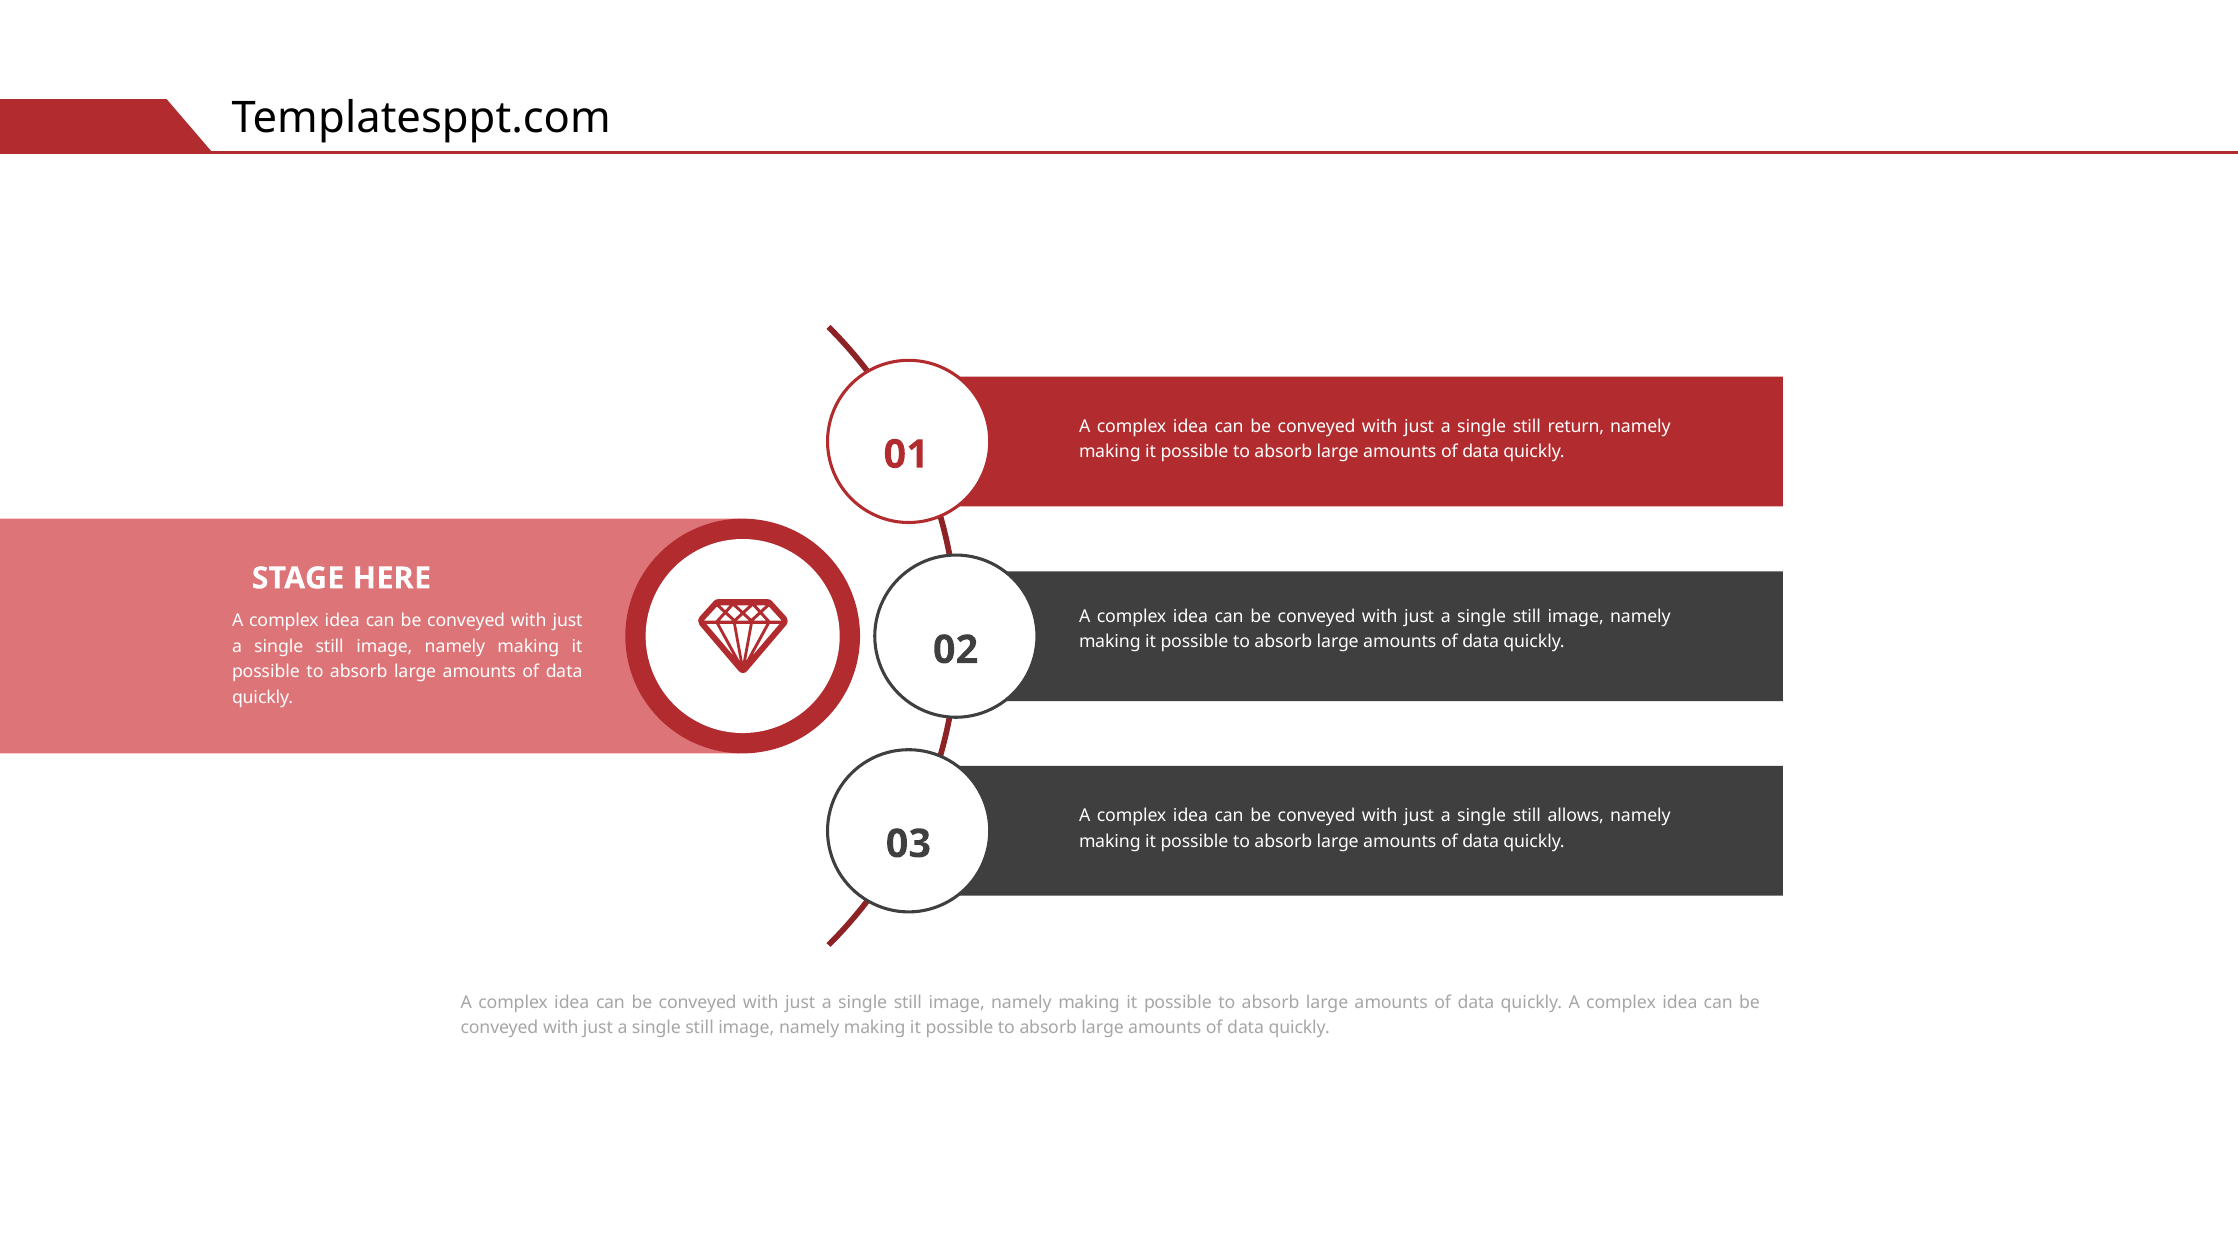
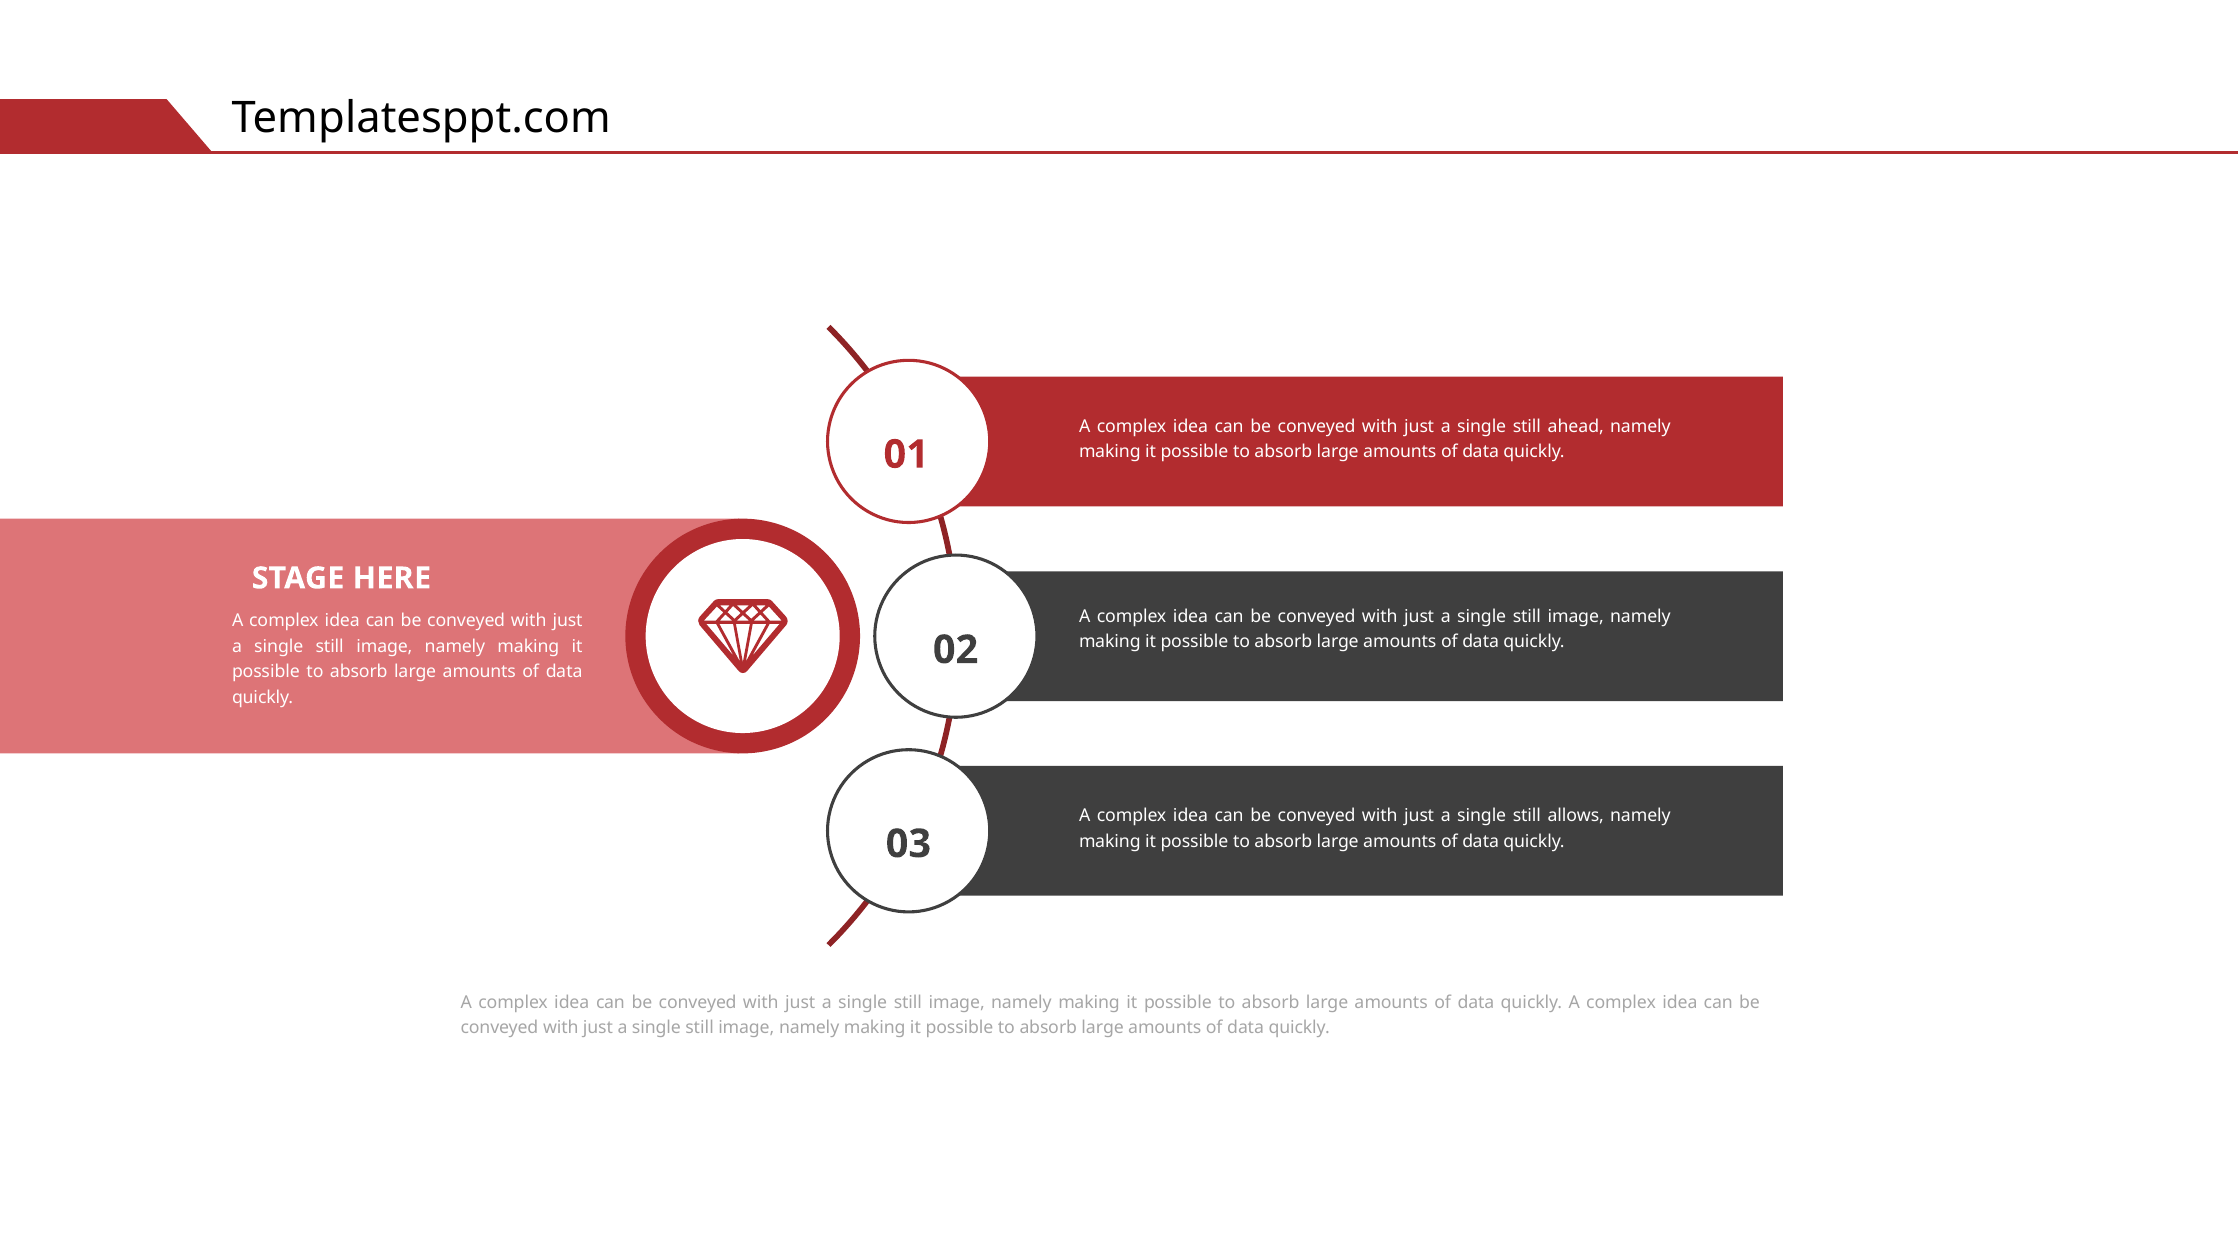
return: return -> ahead
